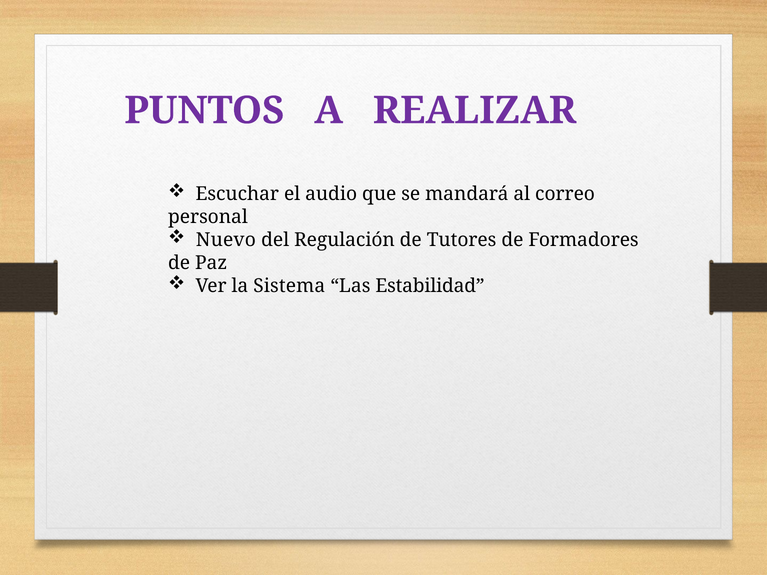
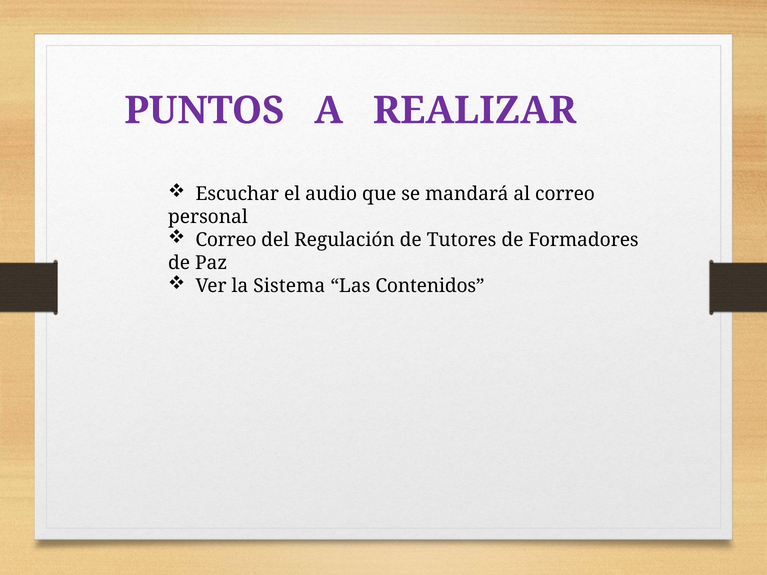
Nuevo at (226, 240): Nuevo -> Correo
Estabilidad: Estabilidad -> Contenidos
